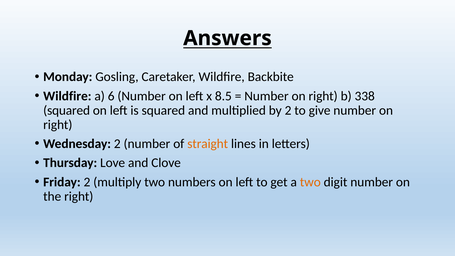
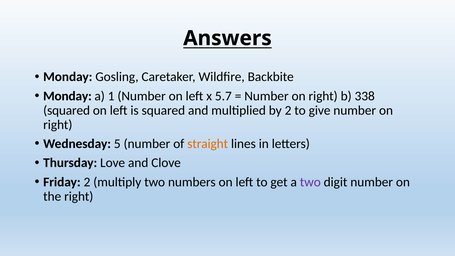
Wildfire at (67, 96): Wildfire -> Monday
6: 6 -> 1
8.5: 8.5 -> 5.7
Wednesday 2: 2 -> 5
two at (310, 182) colour: orange -> purple
